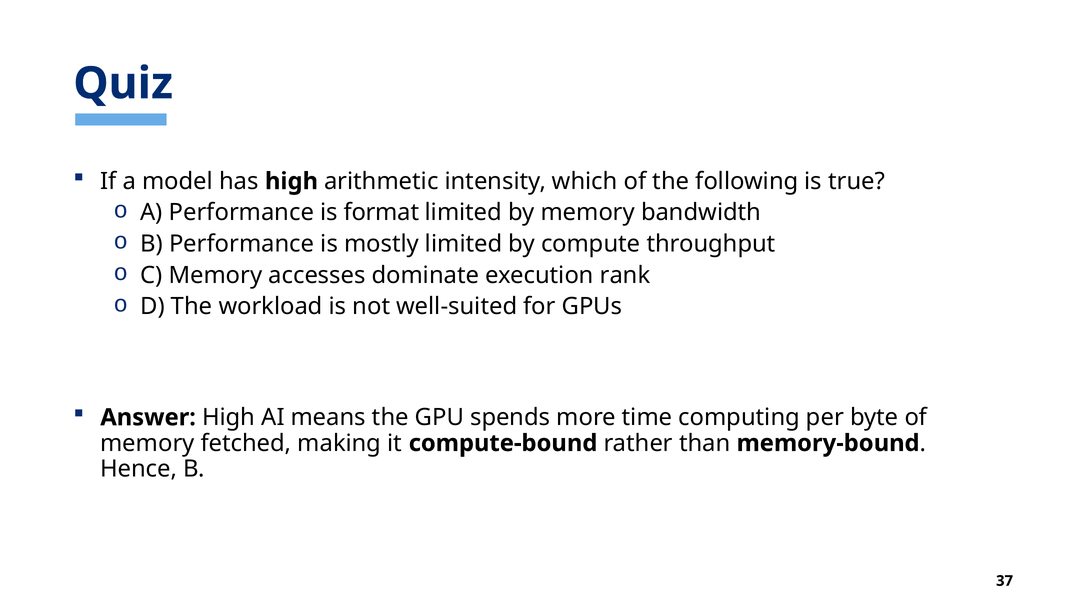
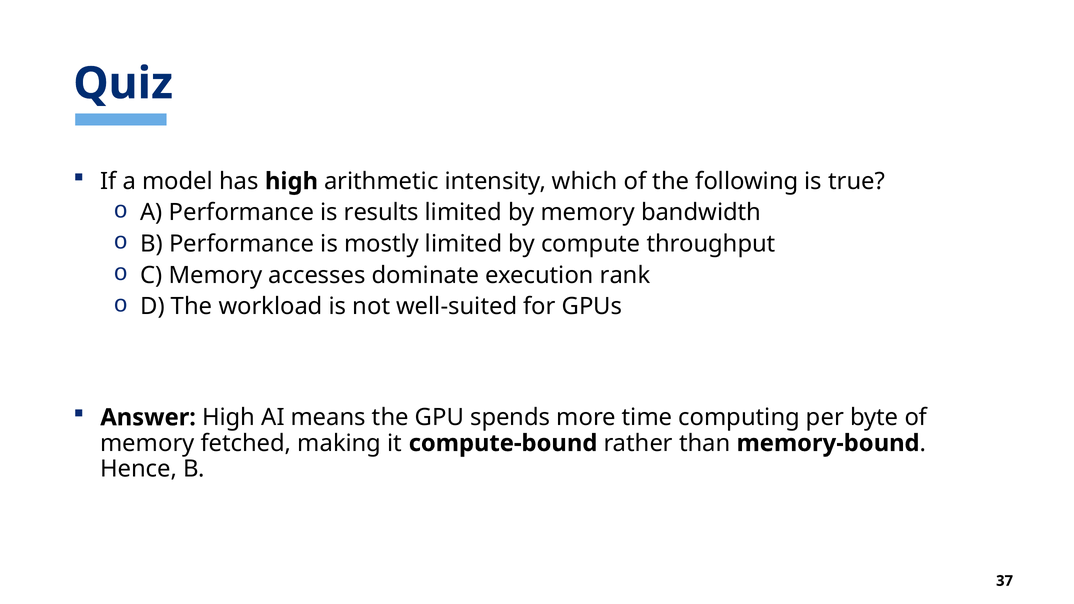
format: format -> results
